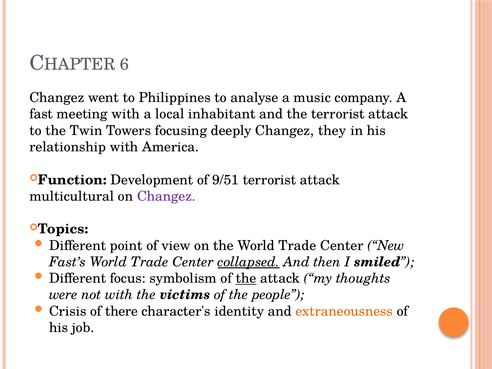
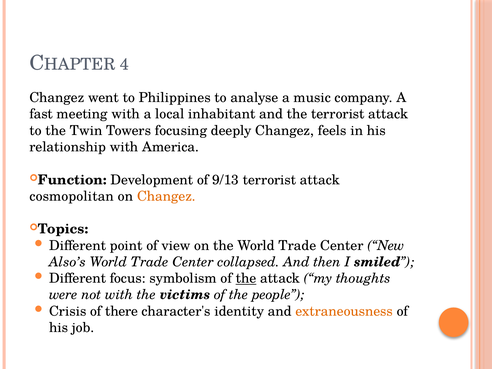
6: 6 -> 4
they: they -> feels
9/51: 9/51 -> 9/13
multicultural: multicultural -> cosmopolitan
Changez at (166, 196) colour: purple -> orange
Fast’s: Fast’s -> Also’s
collapsed underline: present -> none
